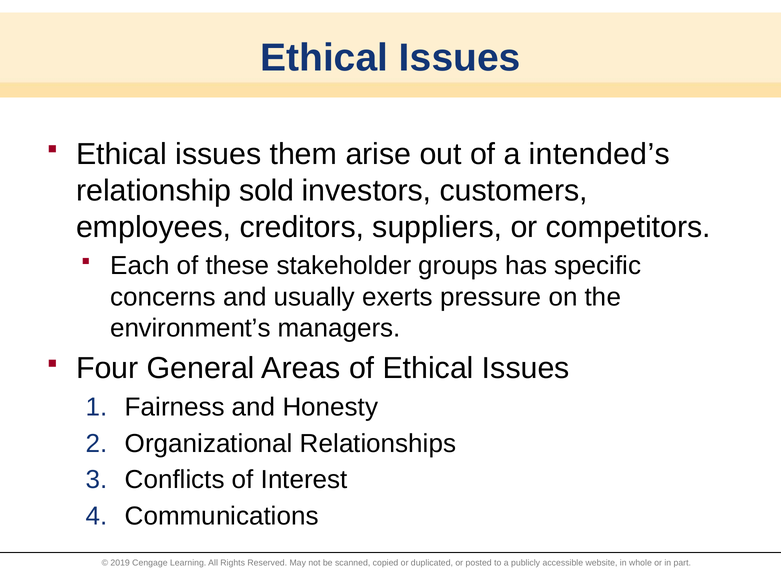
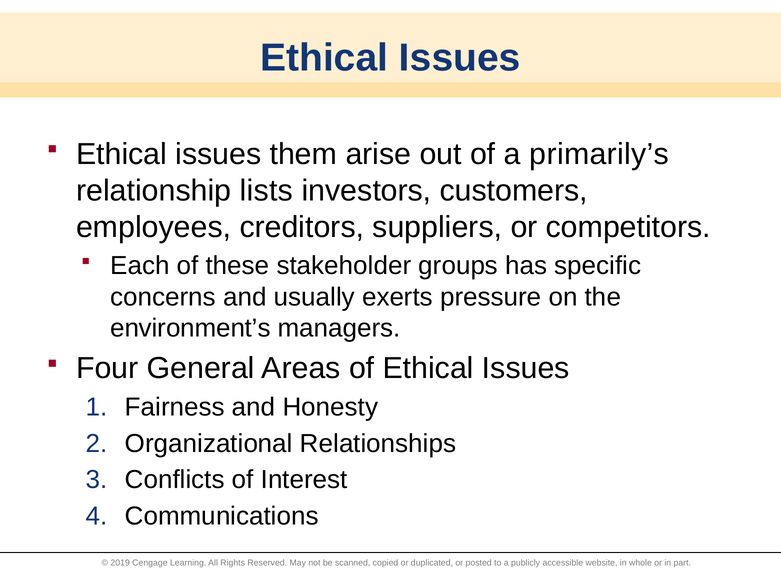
intended’s: intended’s -> primarily’s
sold: sold -> lists
